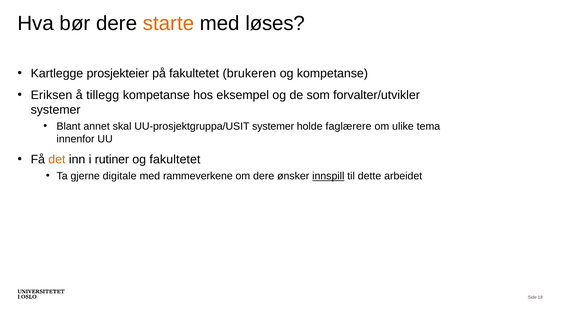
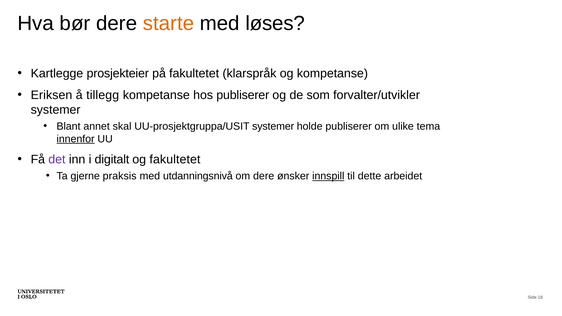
brukeren: brukeren -> klarspråk
hos eksempel: eksempel -> publiserer
holde faglærere: faglærere -> publiserer
innenfor underline: none -> present
det colour: orange -> purple
rutiner: rutiner -> digitalt
digitale: digitale -> praksis
rammeverkene: rammeverkene -> utdanningsnivå
